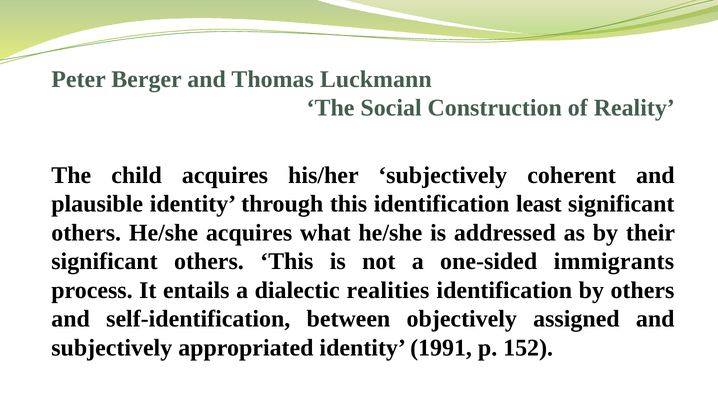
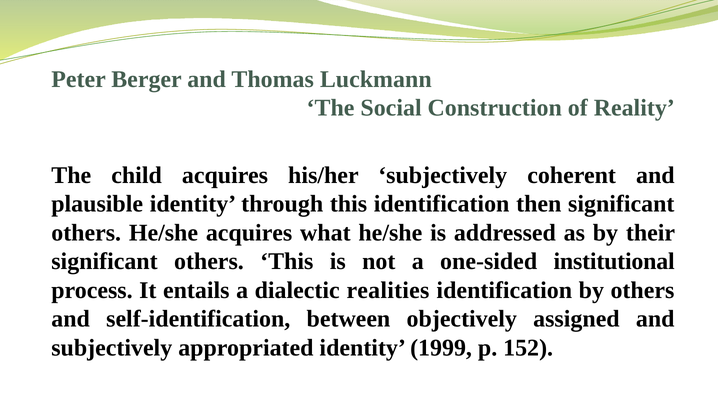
least: least -> then
immigrants: immigrants -> institutional
1991: 1991 -> 1999
